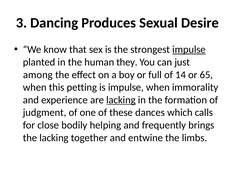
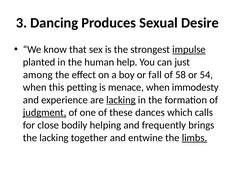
they: they -> help
full: full -> fall
14: 14 -> 58
65: 65 -> 54
is impulse: impulse -> menace
immorality: immorality -> immodesty
judgment underline: none -> present
limbs underline: none -> present
